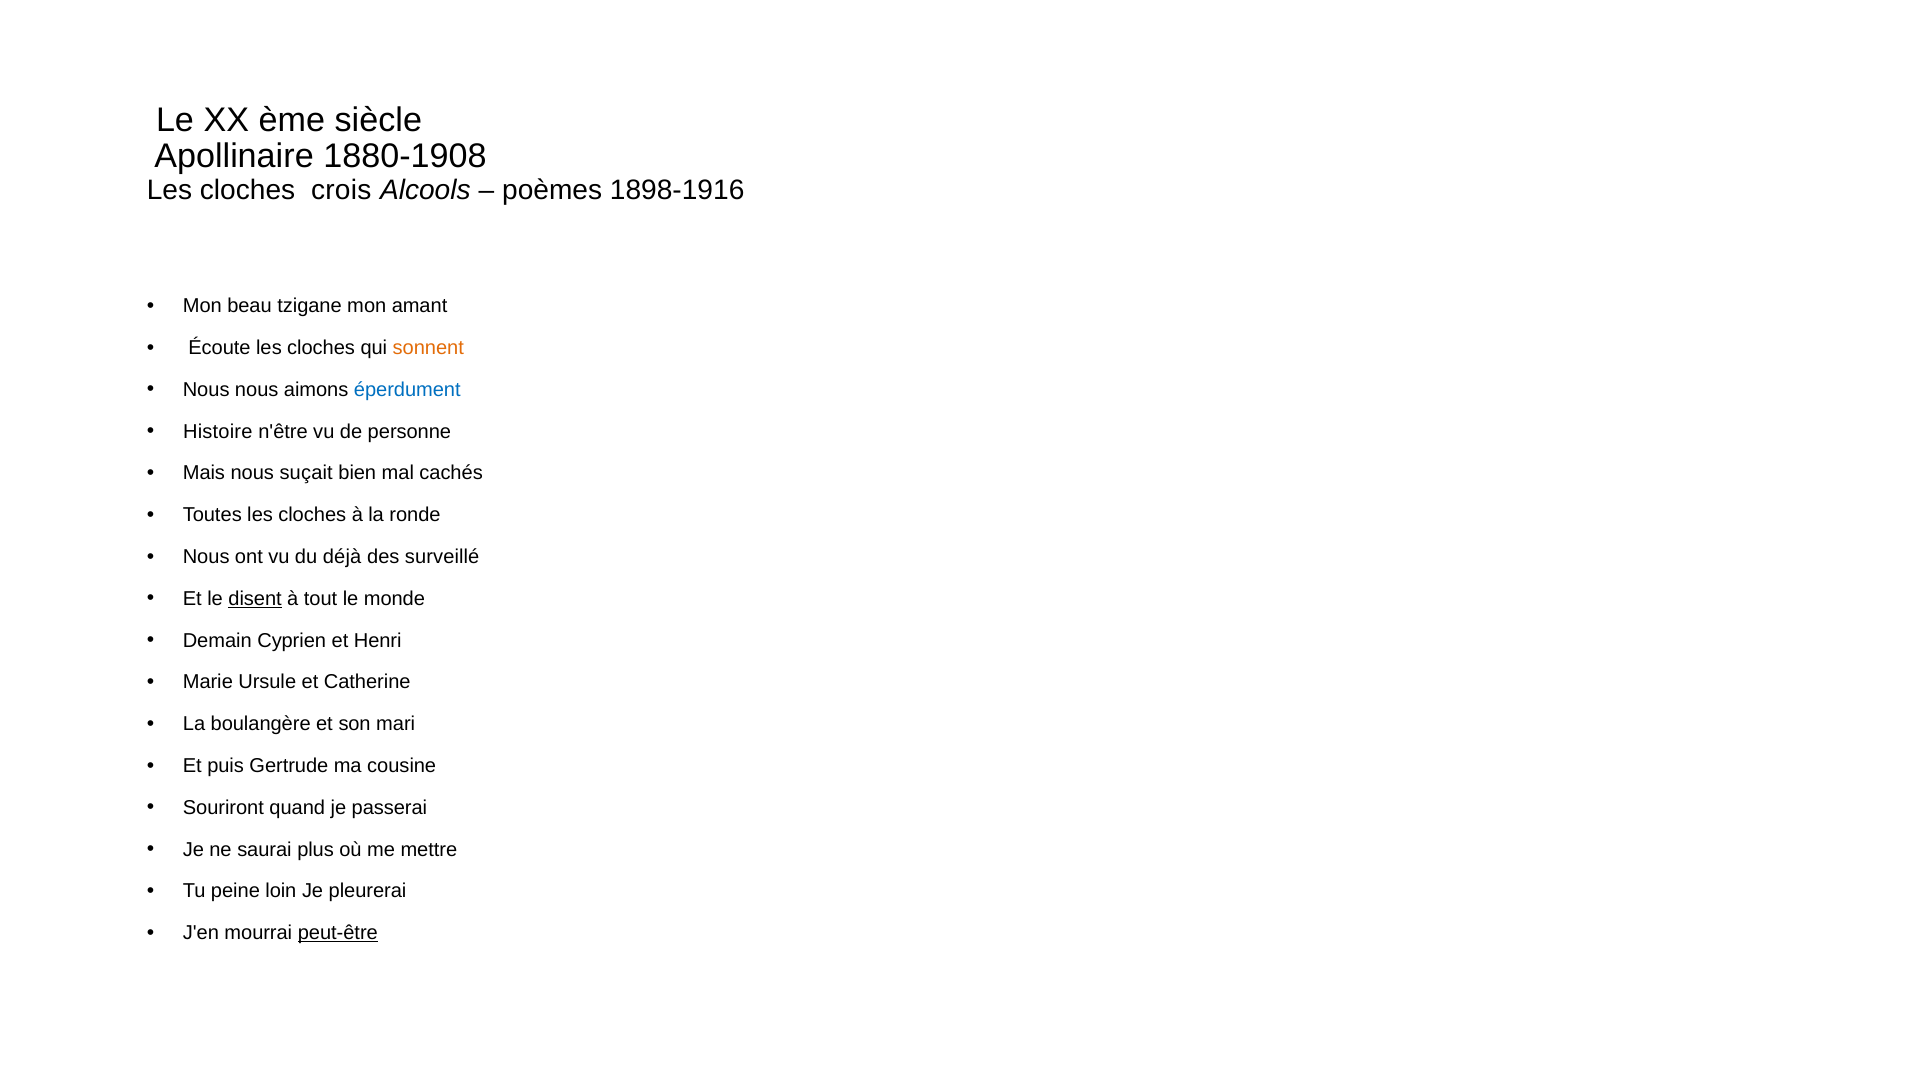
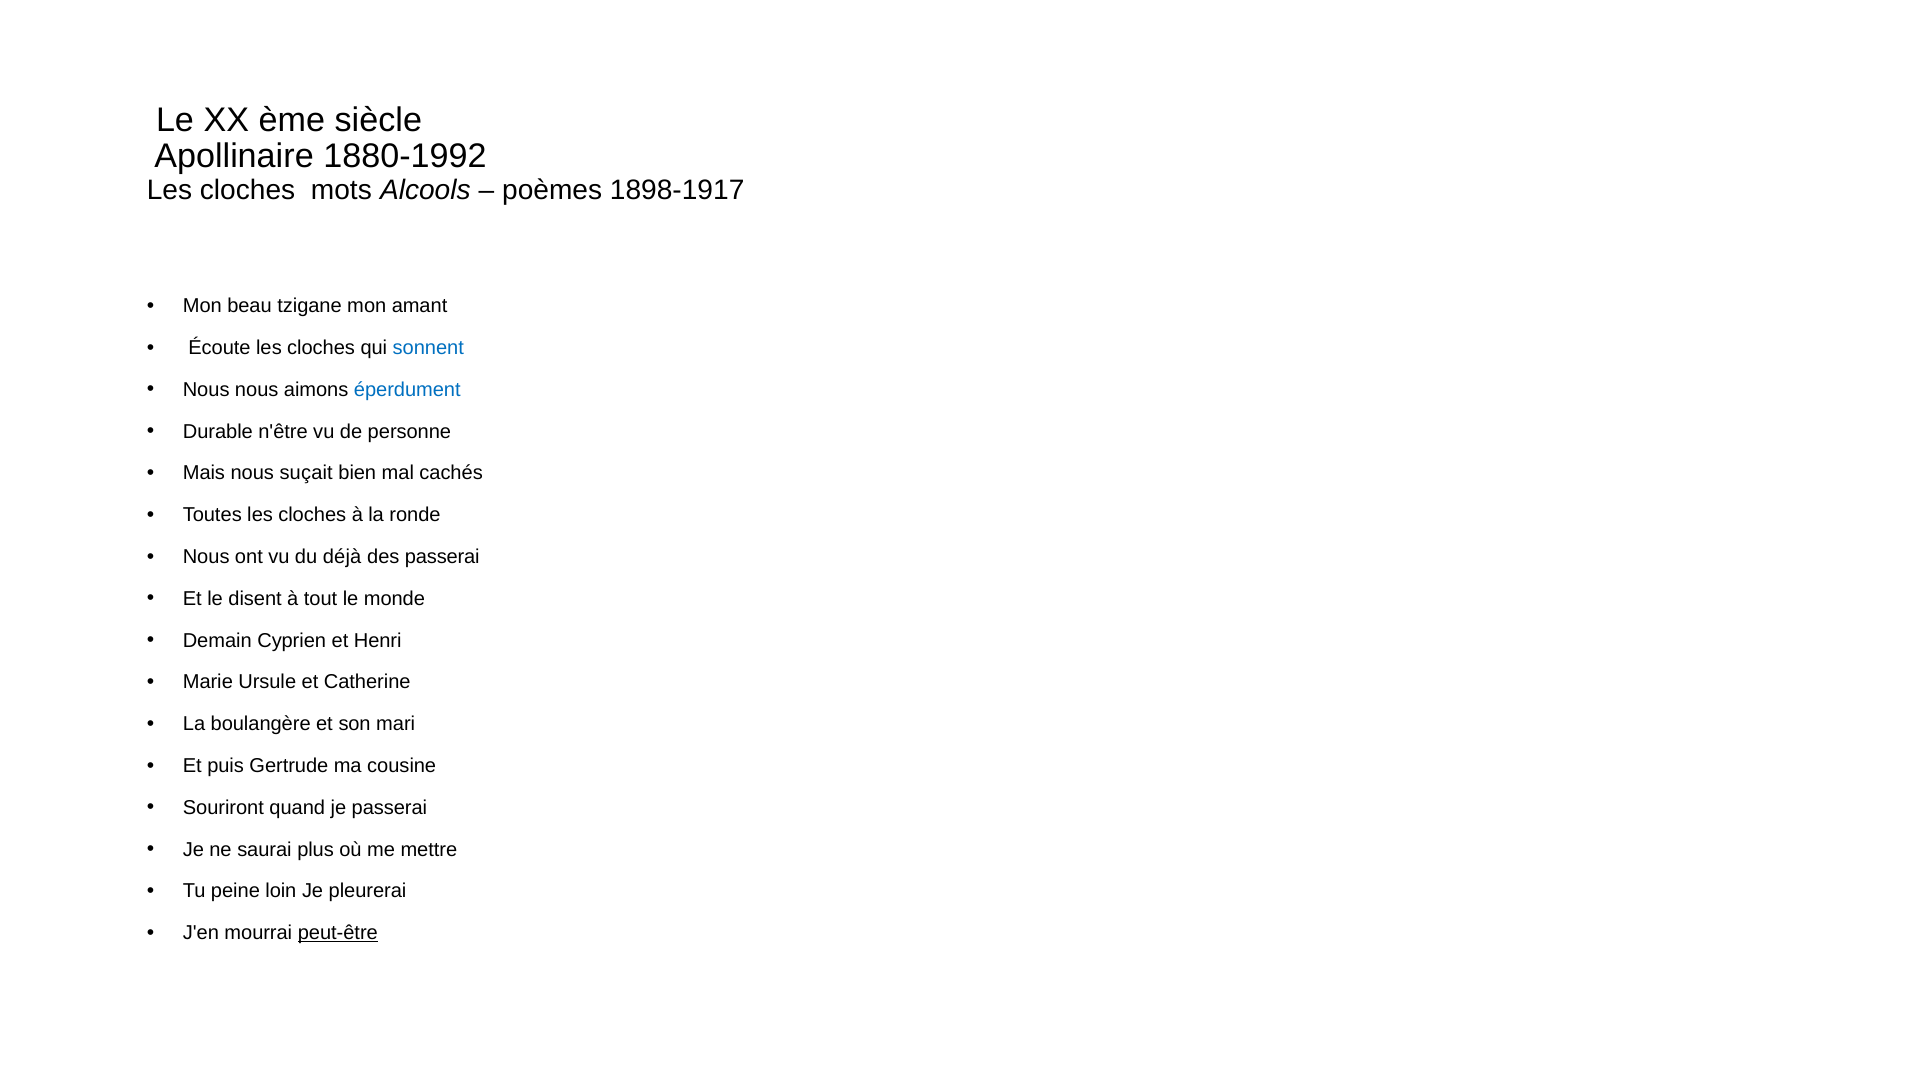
1880-1908: 1880-1908 -> 1880-1992
crois: crois -> mots
1898-1916: 1898-1916 -> 1898-1917
sonnent colour: orange -> blue
Histoire: Histoire -> Durable
des surveillé: surveillé -> passerai
disent underline: present -> none
